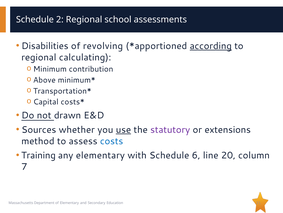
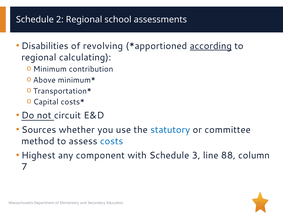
drawn: drawn -> circuit
use underline: present -> none
statutory colour: purple -> blue
extensions: extensions -> committee
Training: Training -> Highest
any elementary: elementary -> component
6: 6 -> 3
20: 20 -> 88
